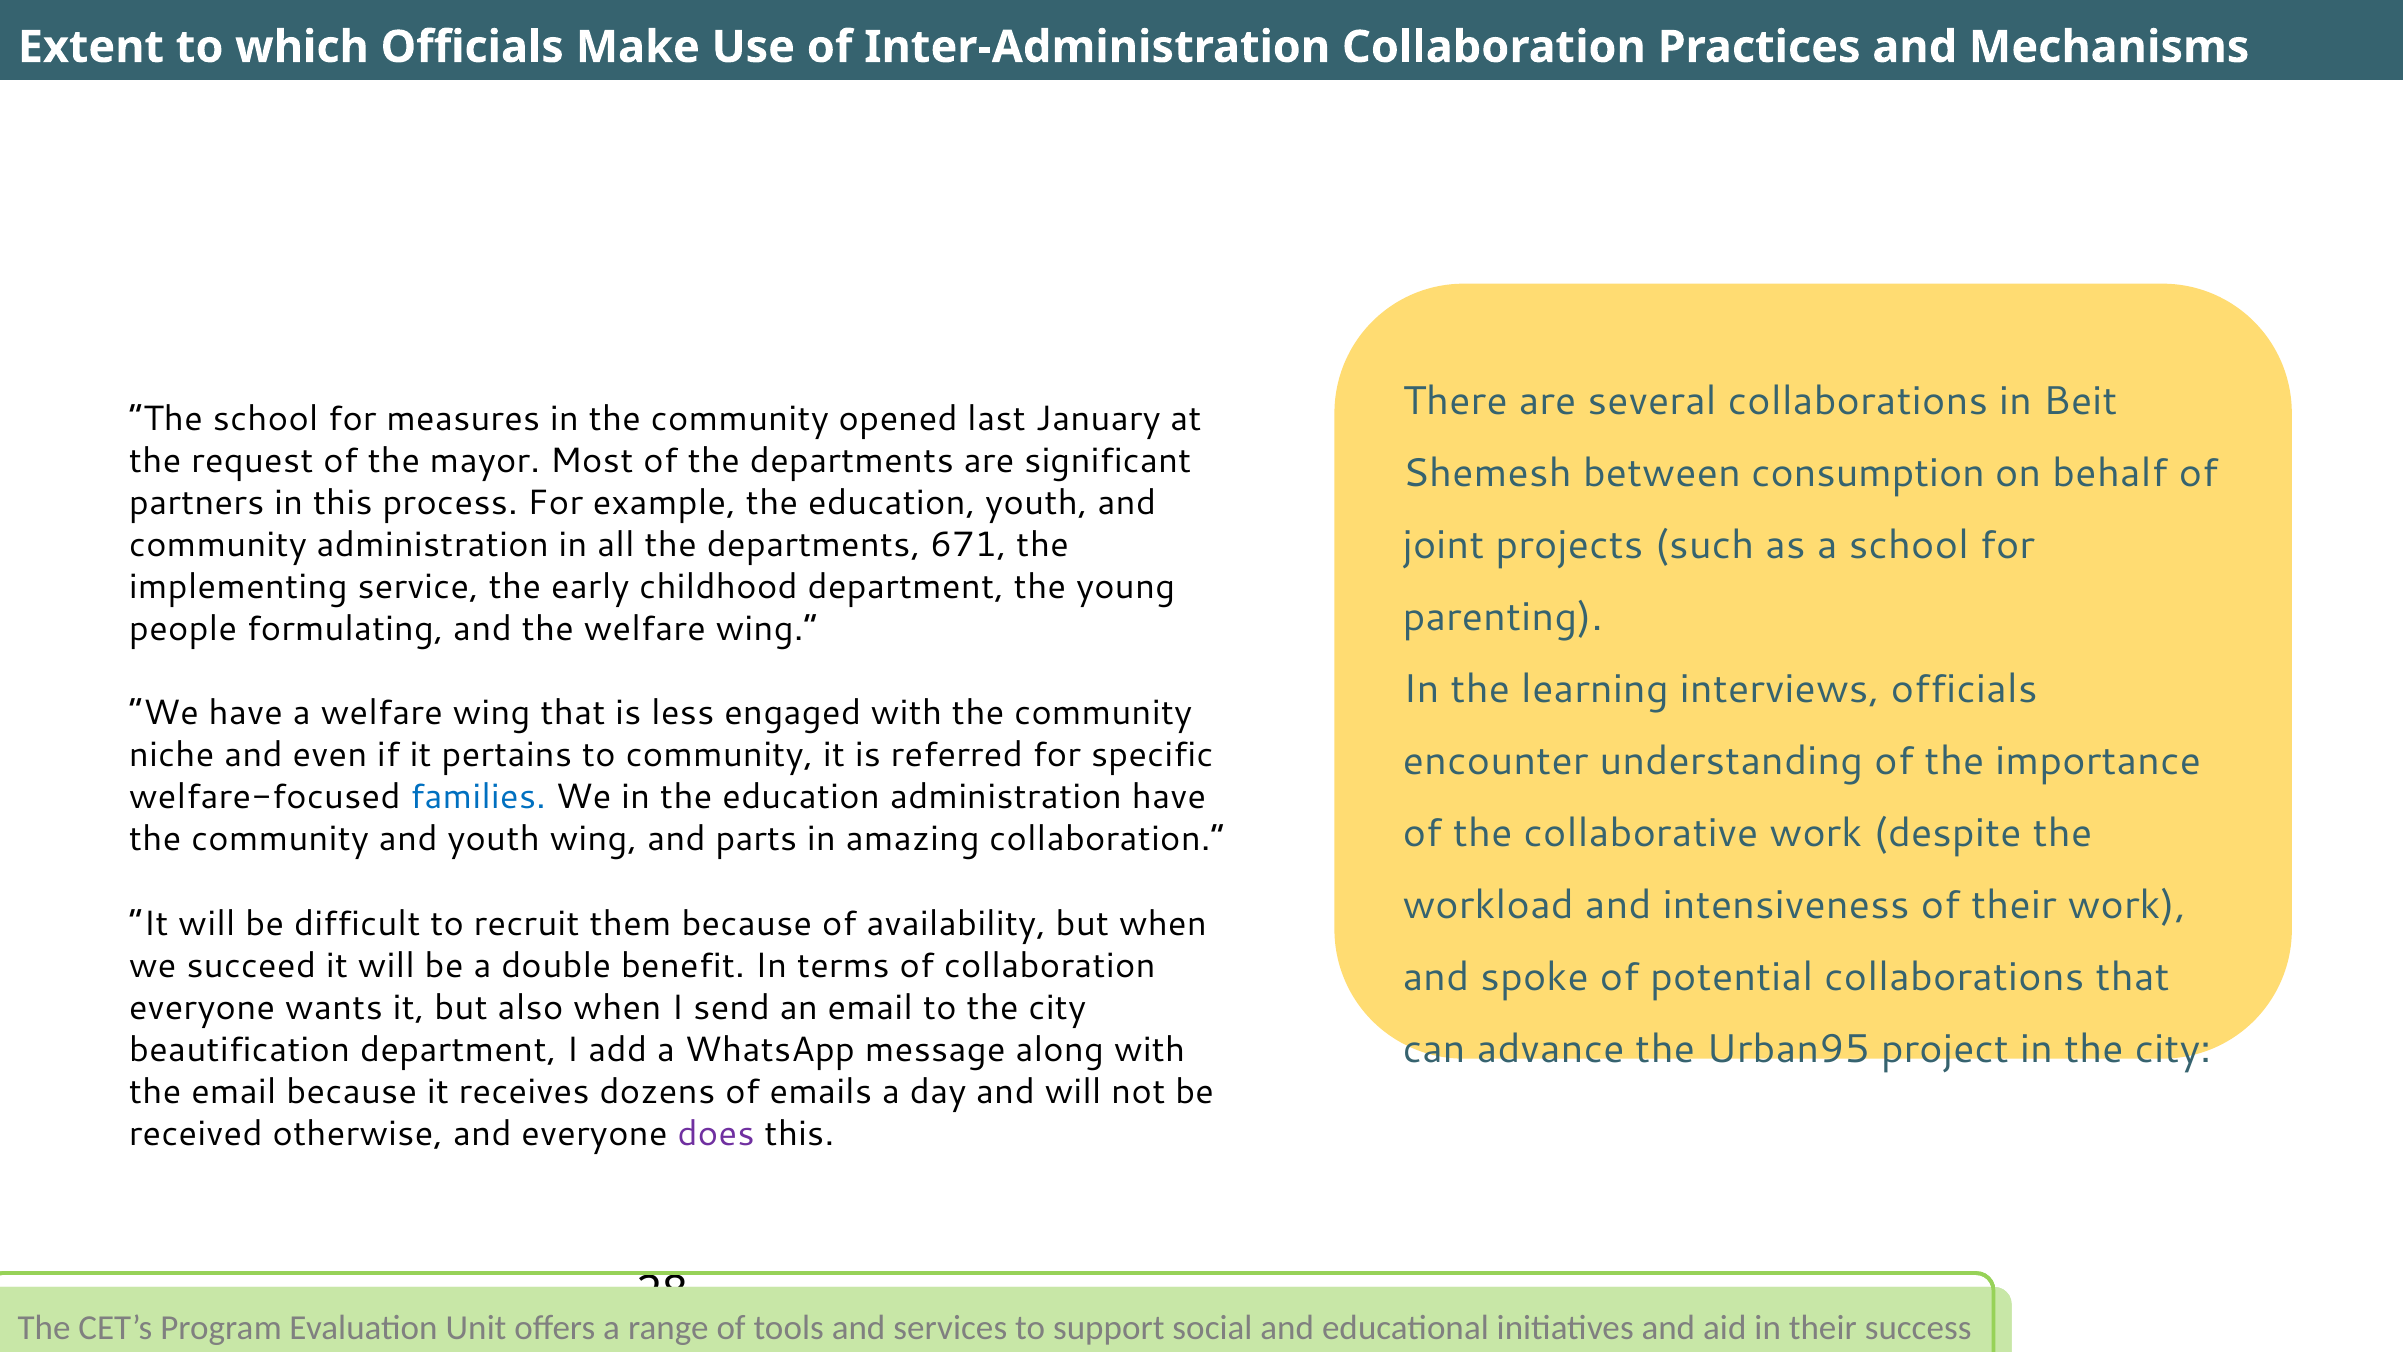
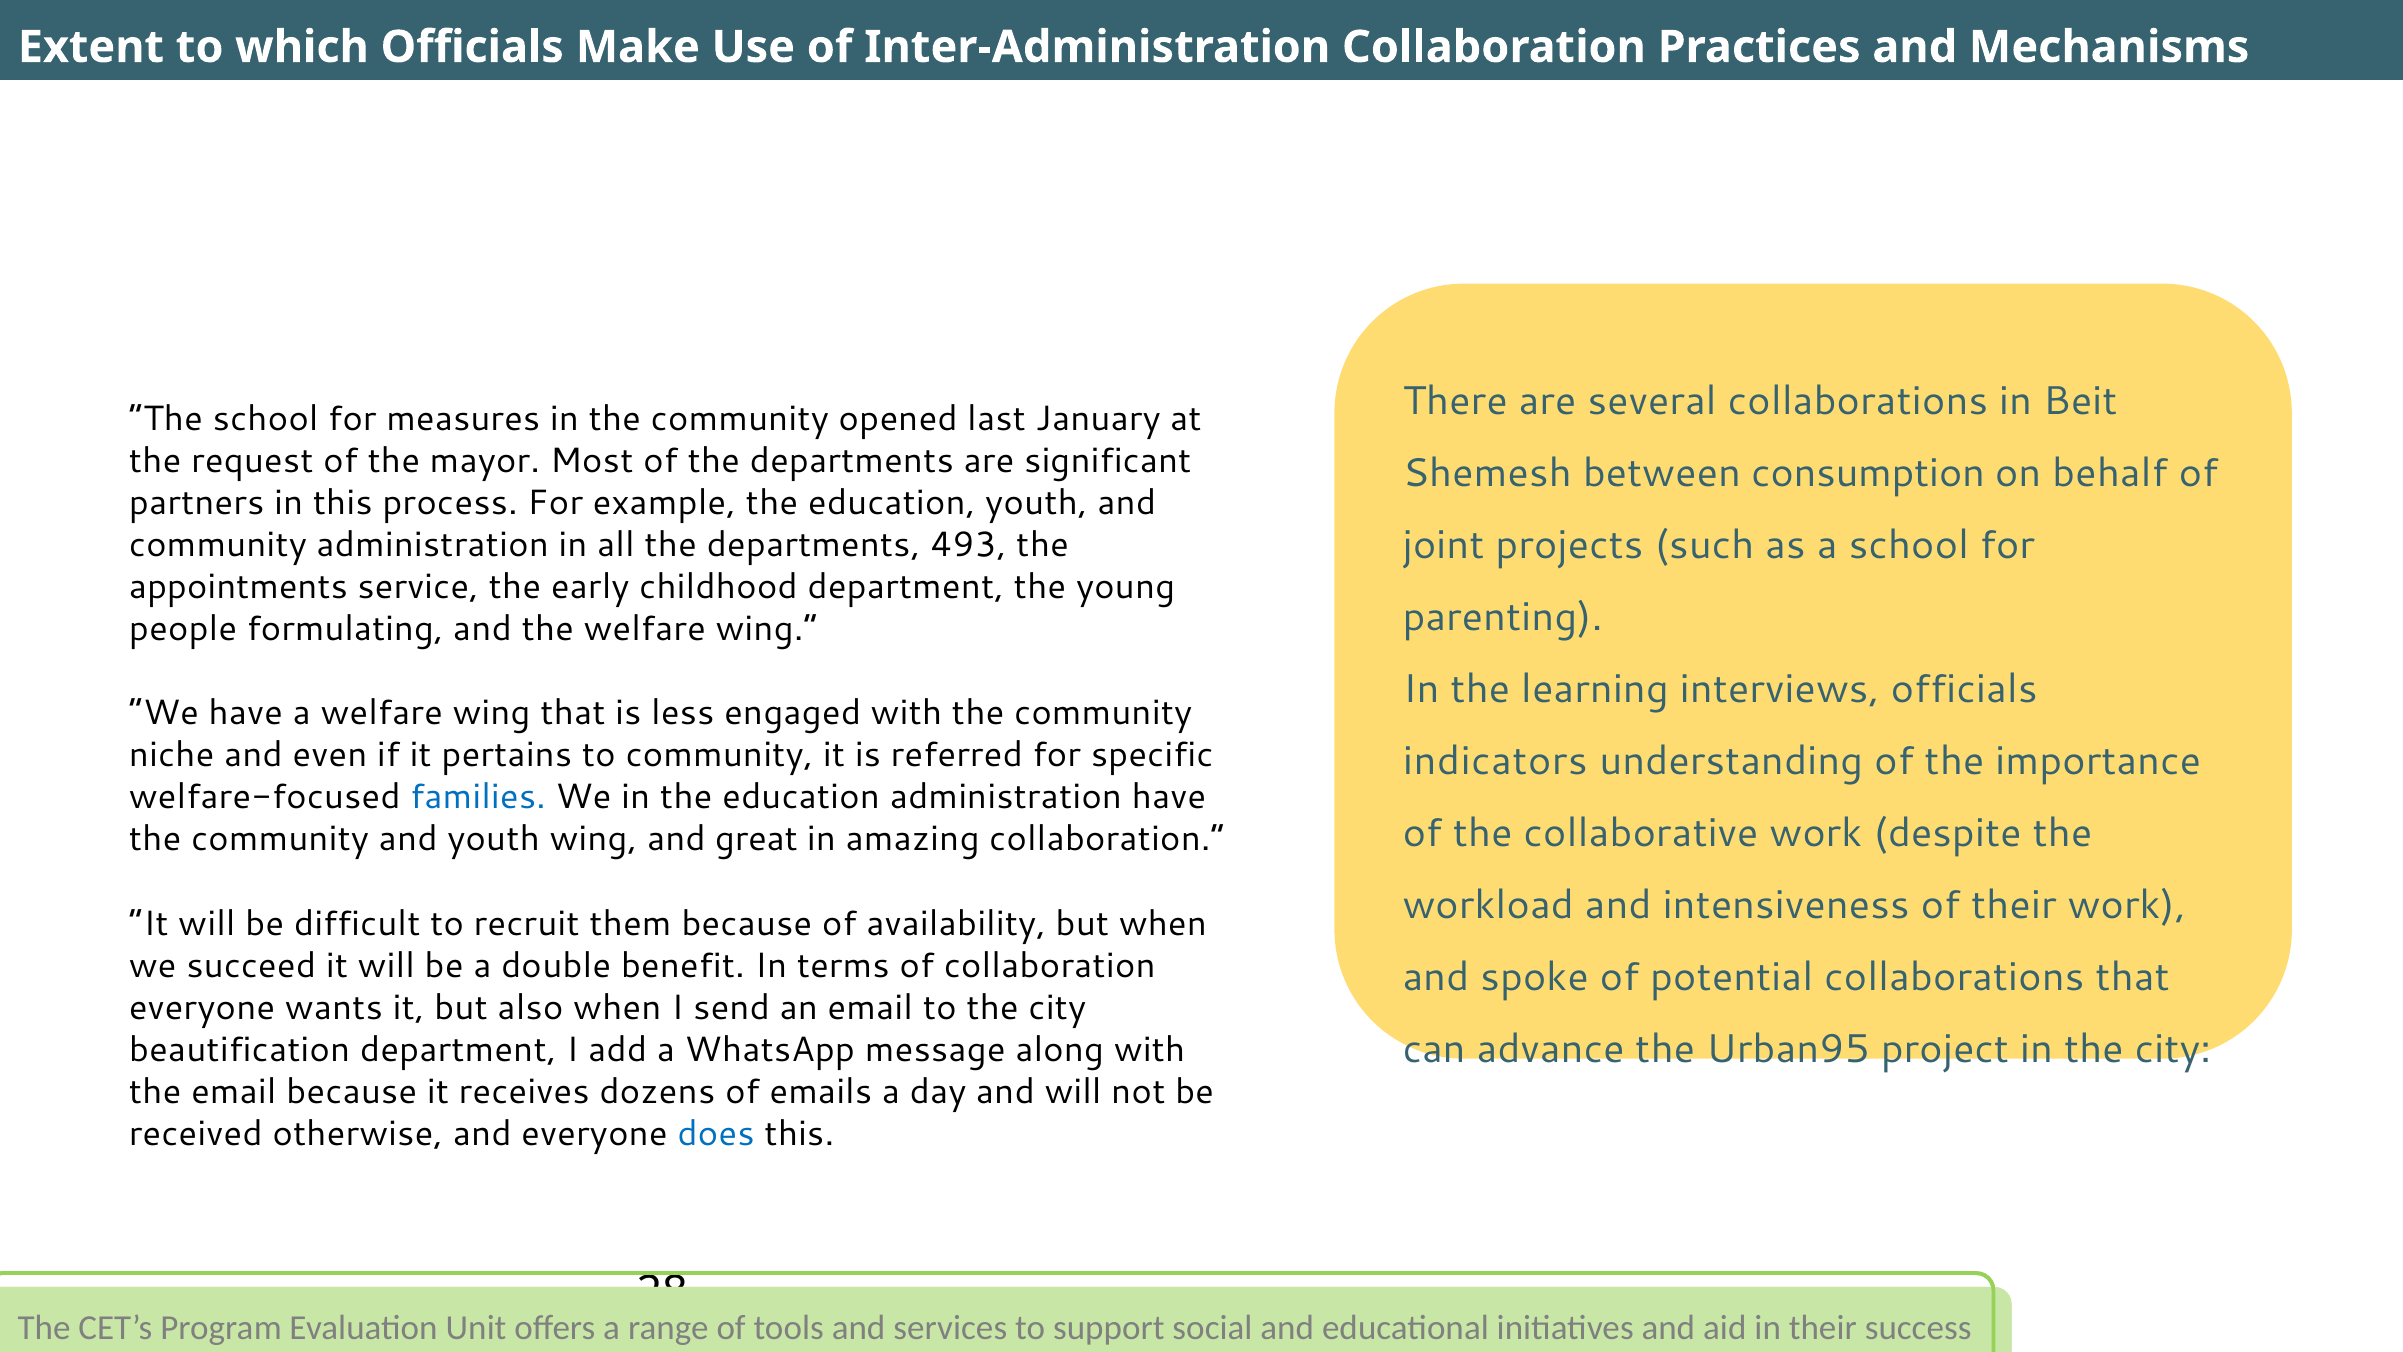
671: 671 -> 493
implementing: implementing -> appointments
encounter: encounter -> indicators
parts: parts -> great
does colour: purple -> blue
